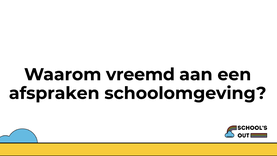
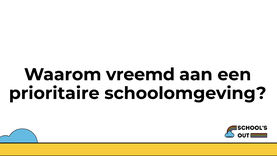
afspraken: afspraken -> prioritaire
